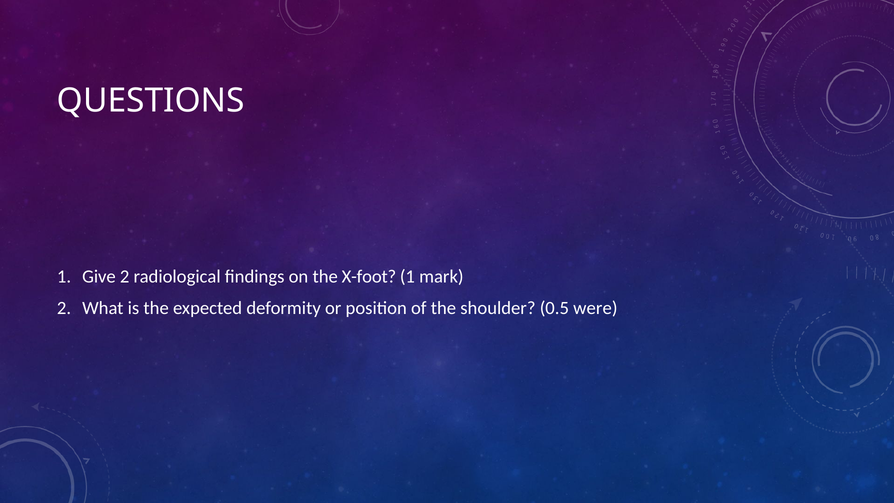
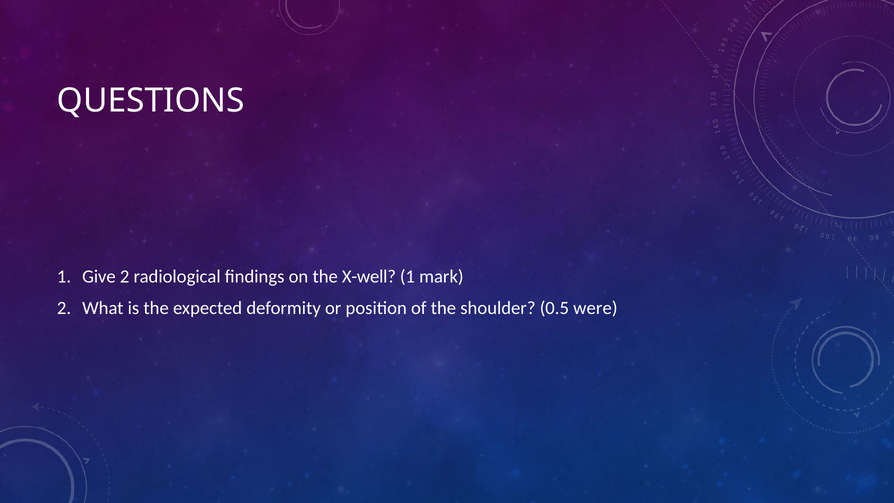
X-foot: X-foot -> X-well
